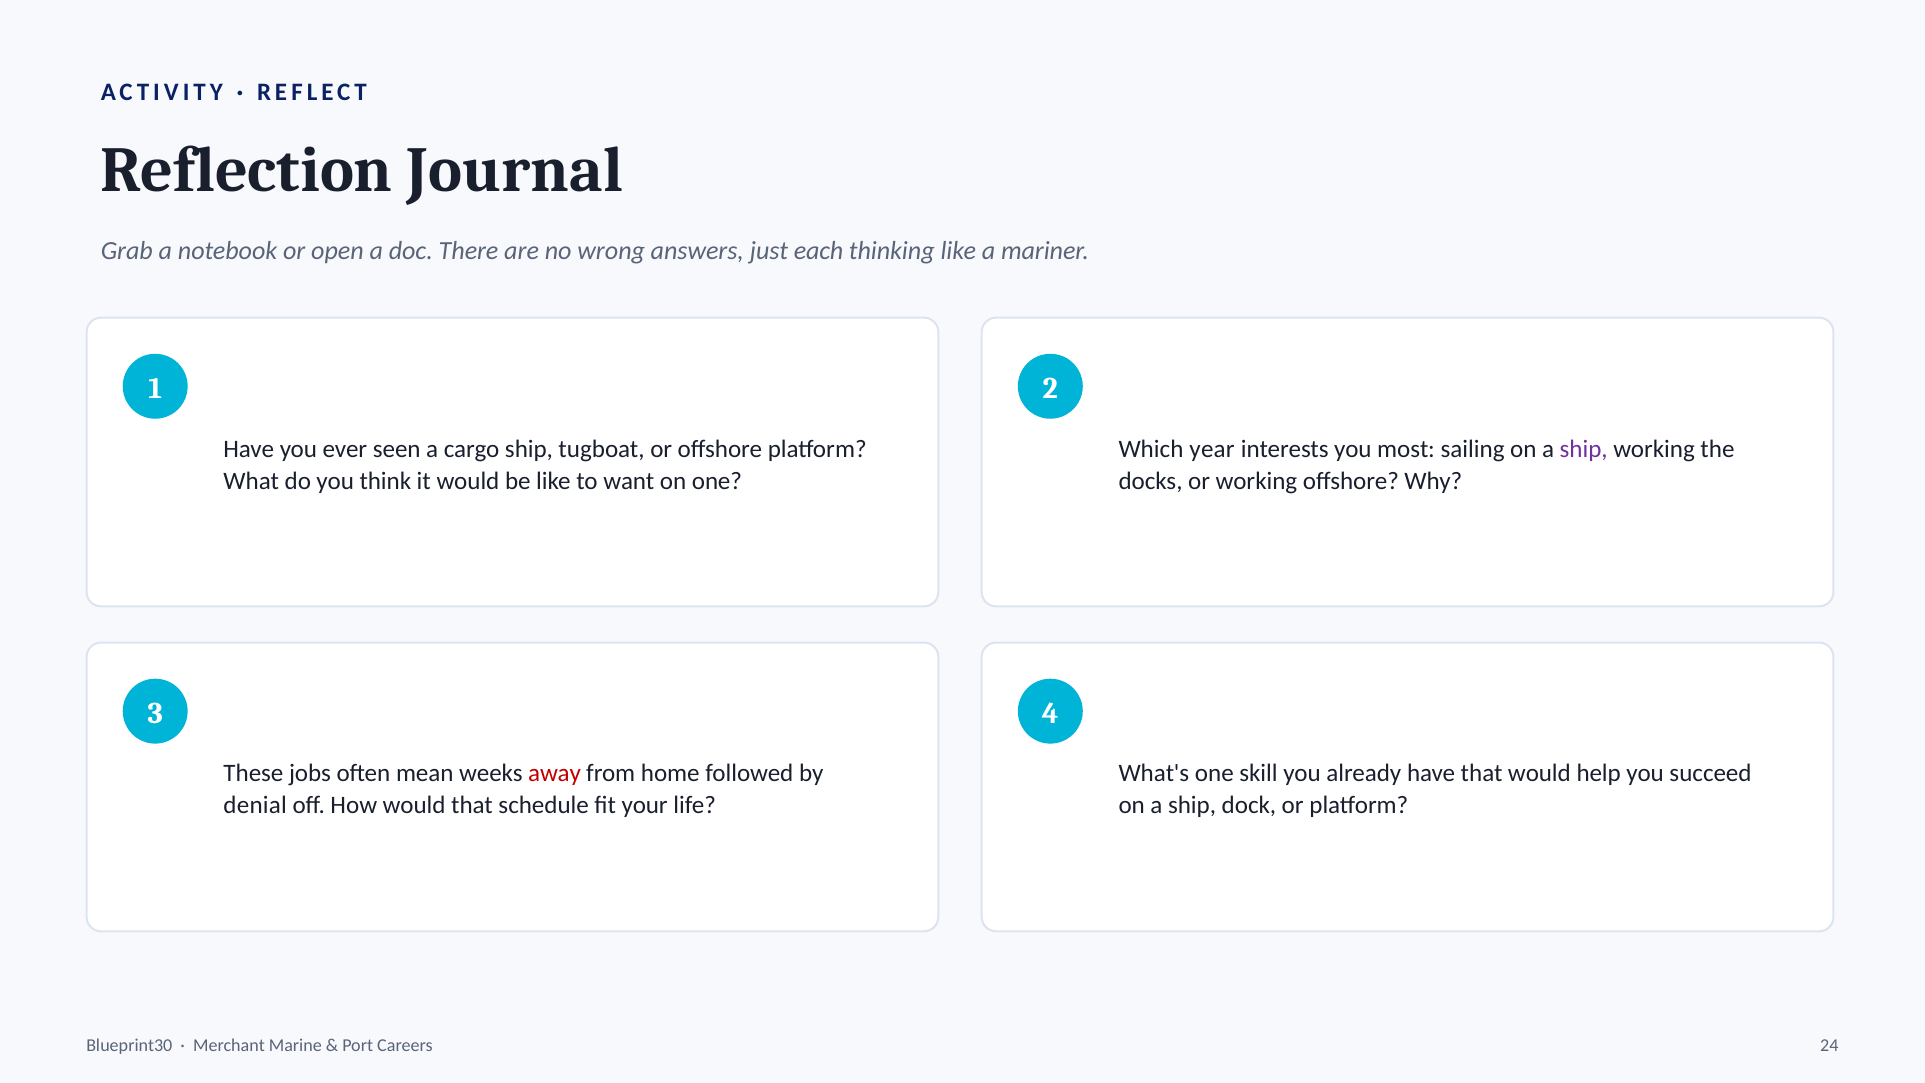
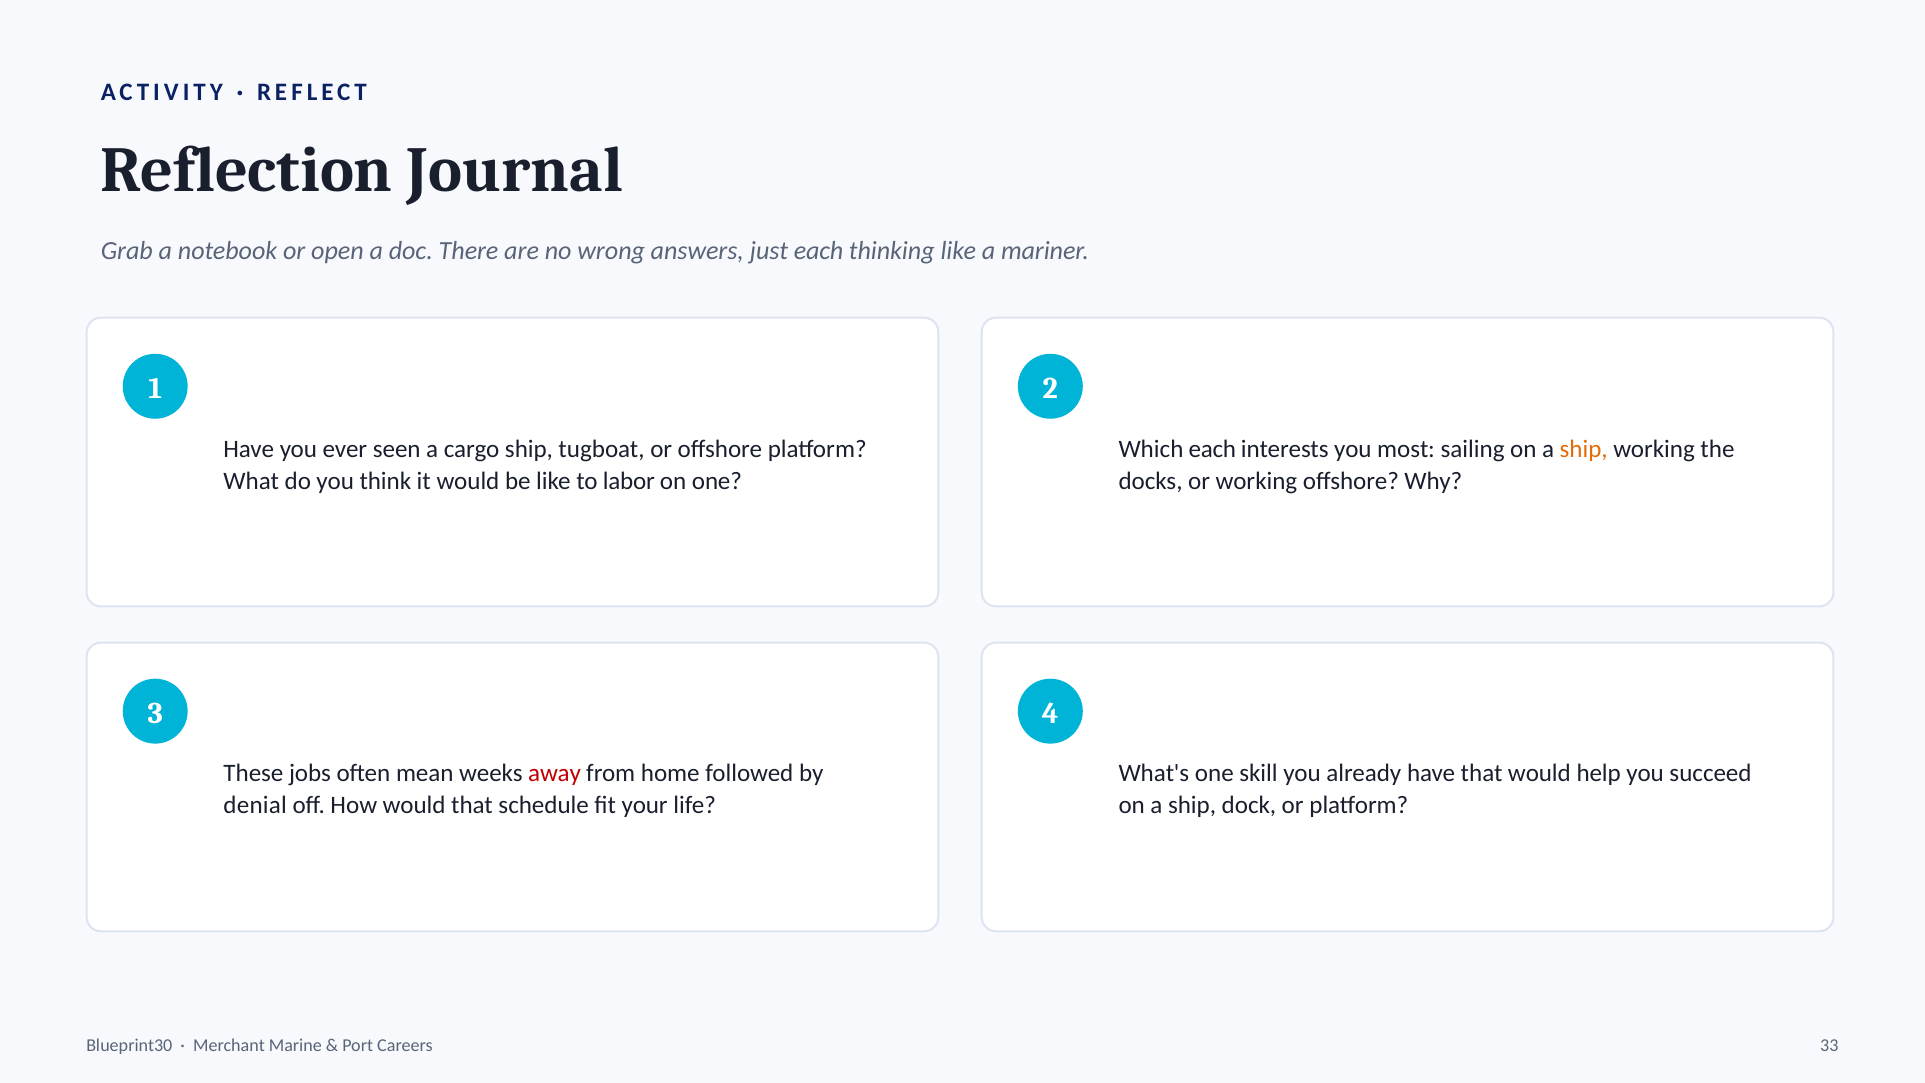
Which year: year -> each
ship at (1584, 449) colour: purple -> orange
want: want -> labor
24: 24 -> 33
